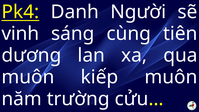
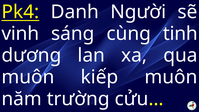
tiên: tiên -> tinh
